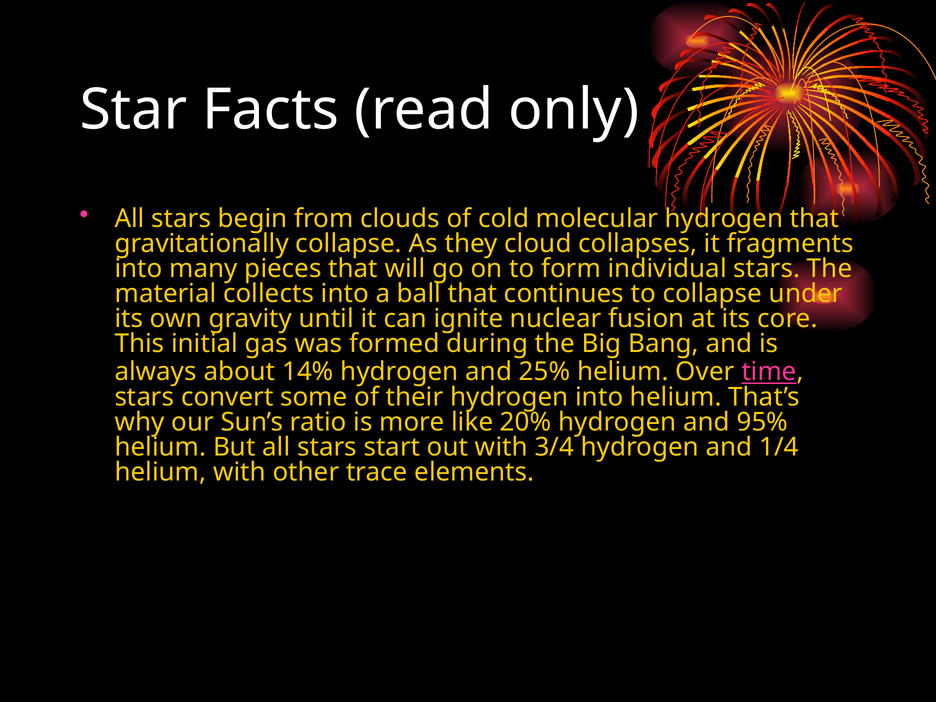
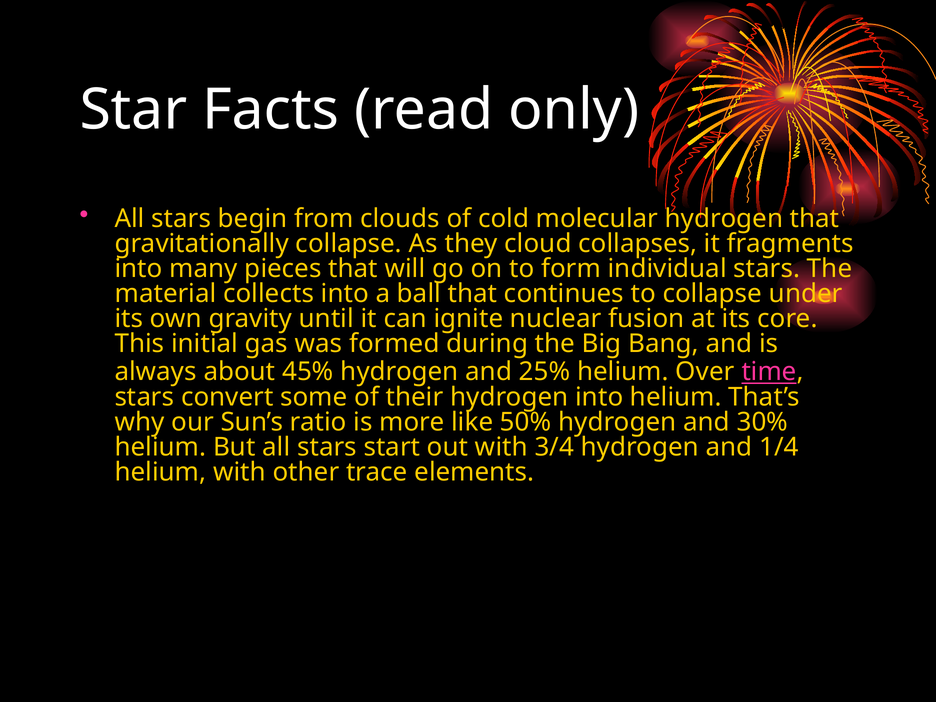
14%: 14% -> 45%
20%: 20% -> 50%
95%: 95% -> 30%
